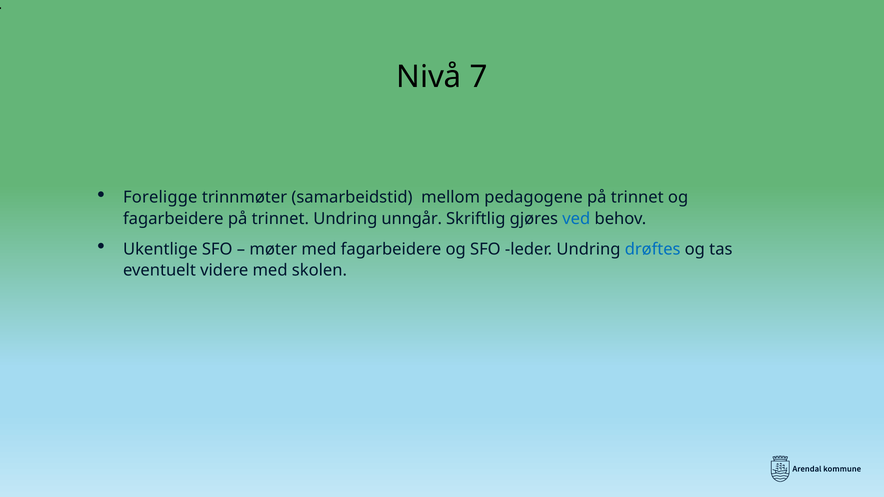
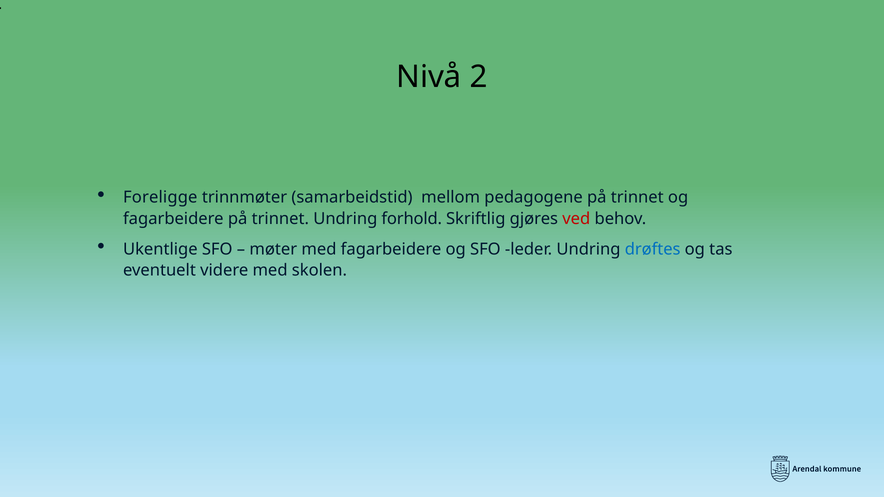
7: 7 -> 2
unngår: unngår -> forhold
ved colour: blue -> red
